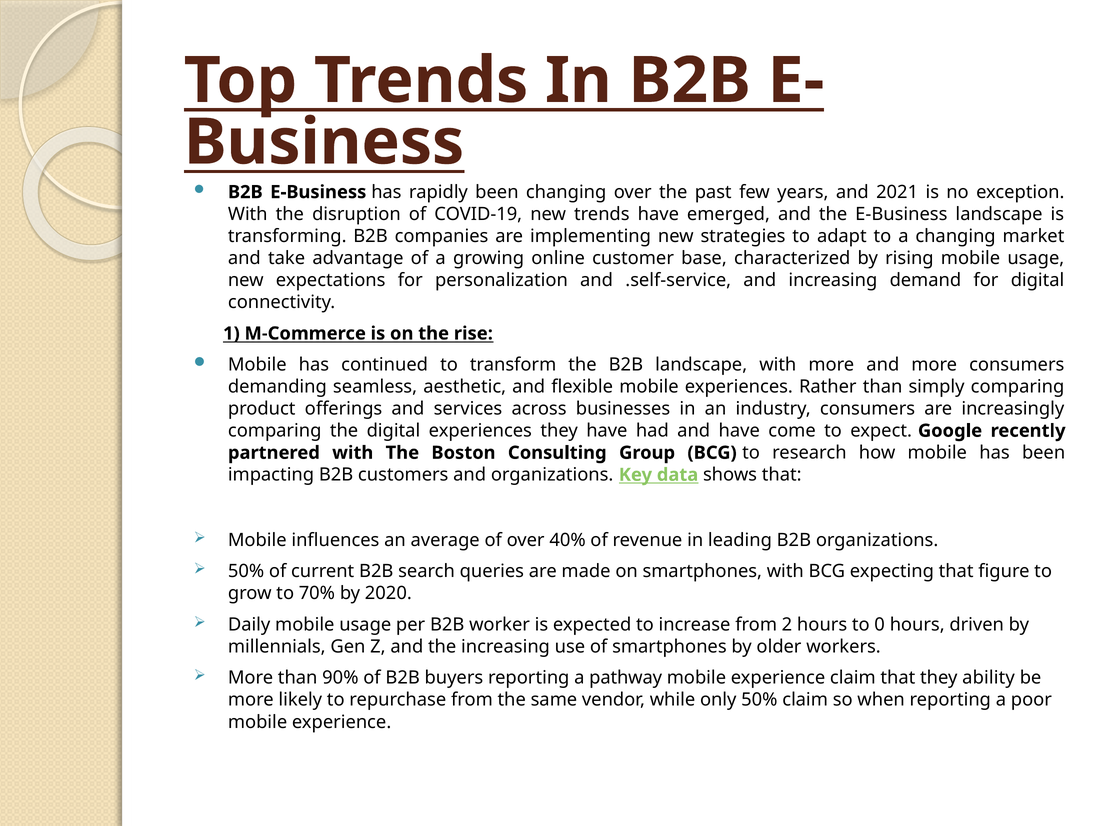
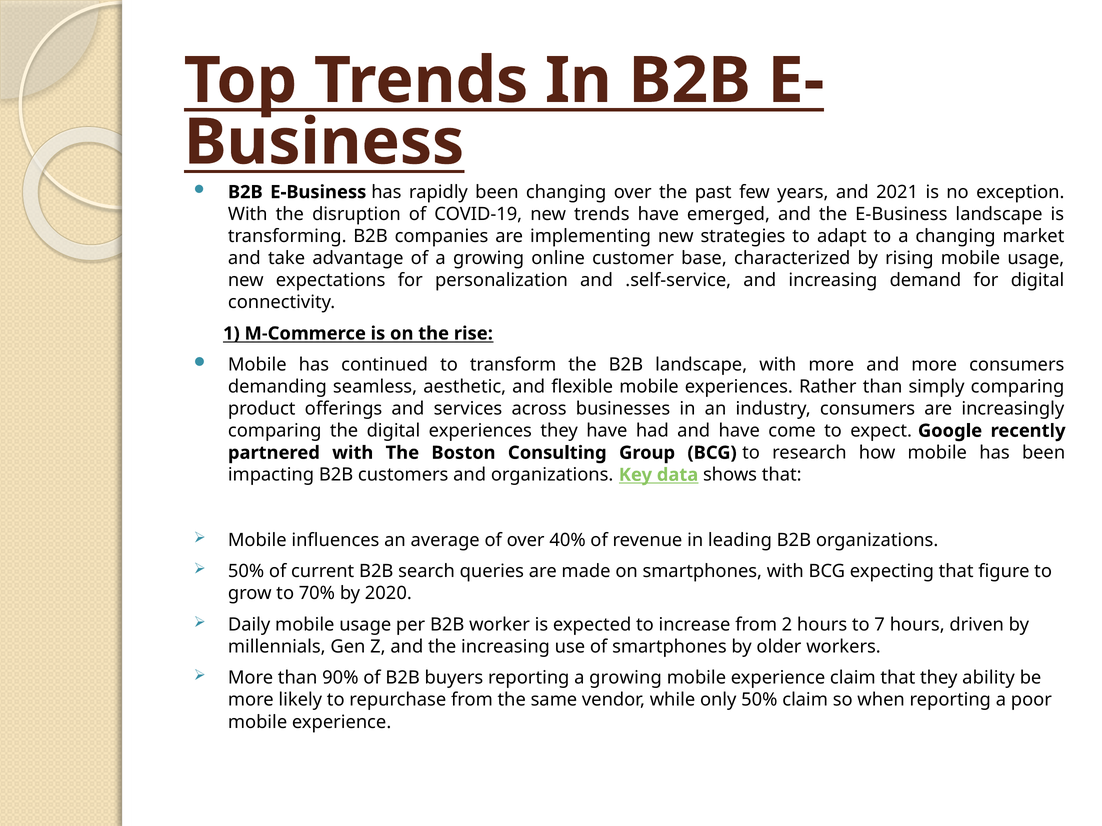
0: 0 -> 7
reporting a pathway: pathway -> growing
